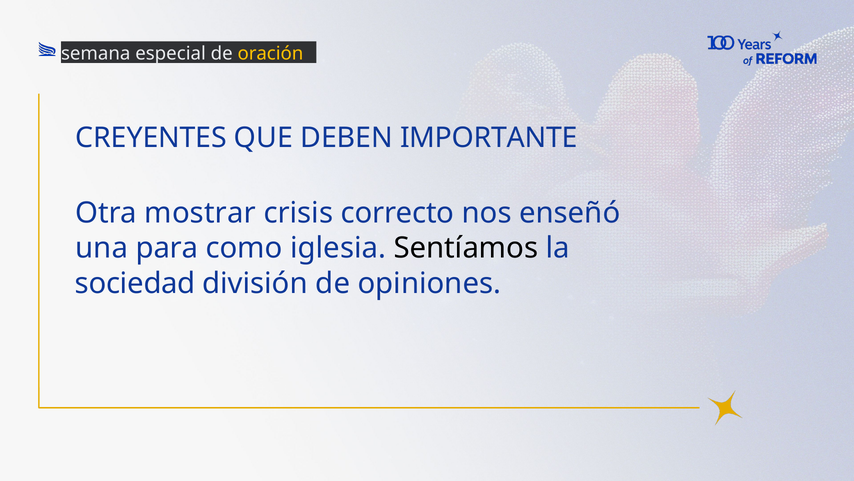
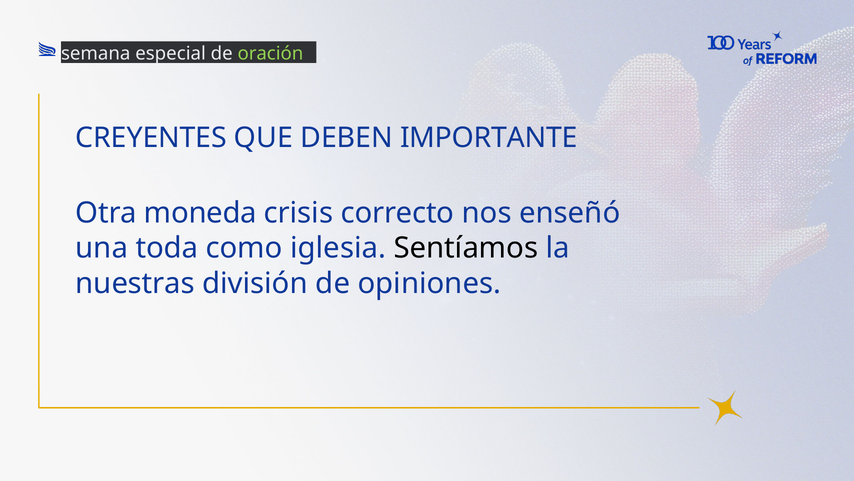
oración colour: yellow -> light green
mostrar: mostrar -> moneda
para: para -> toda
sociedad: sociedad -> nuestras
